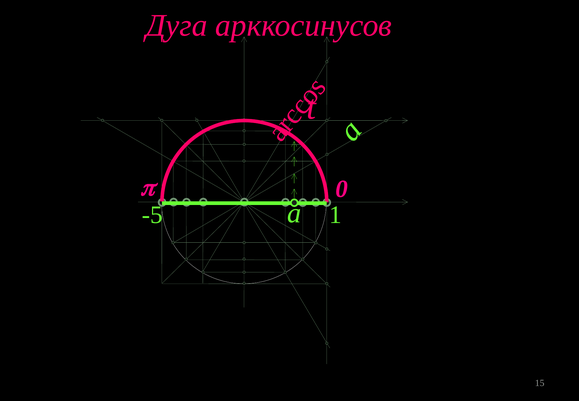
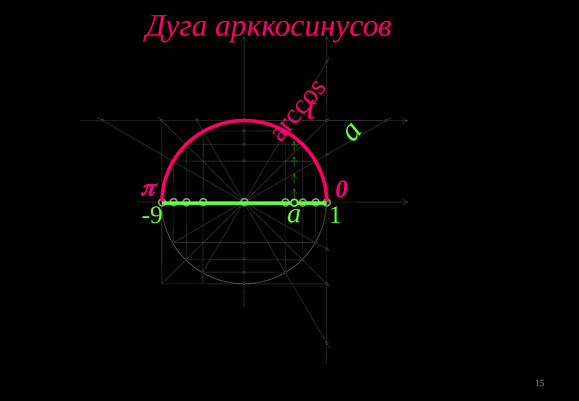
-5: -5 -> -9
